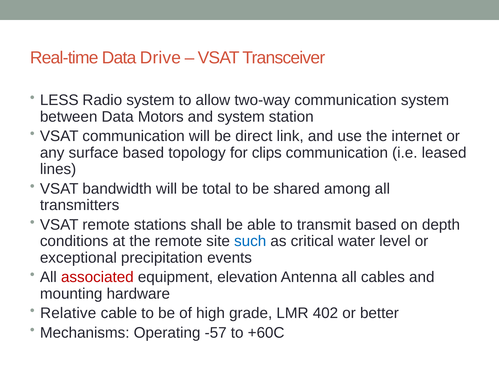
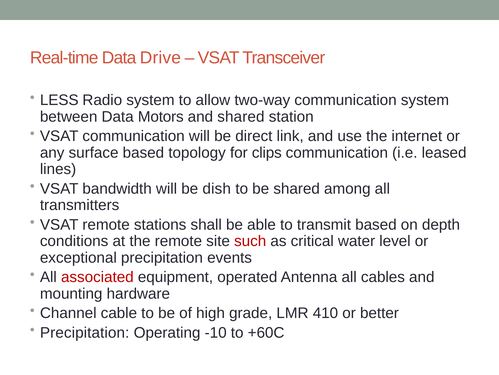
and system: system -> shared
total: total -> dish
such colour: blue -> red
elevation: elevation -> operated
Relative: Relative -> Channel
402: 402 -> 410
Mechanisms at (85, 332): Mechanisms -> Precipitation
-57: -57 -> -10
